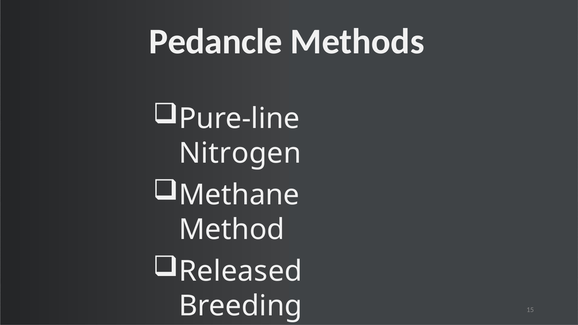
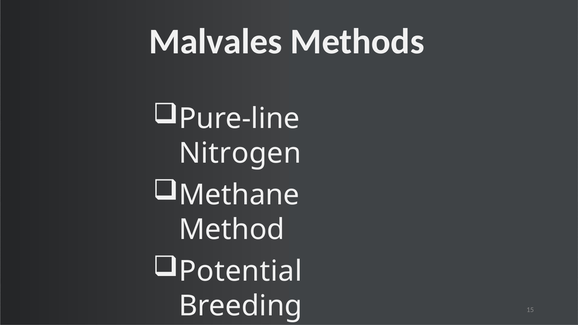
Pedancle: Pedancle -> Malvales
Released: Released -> Potential
